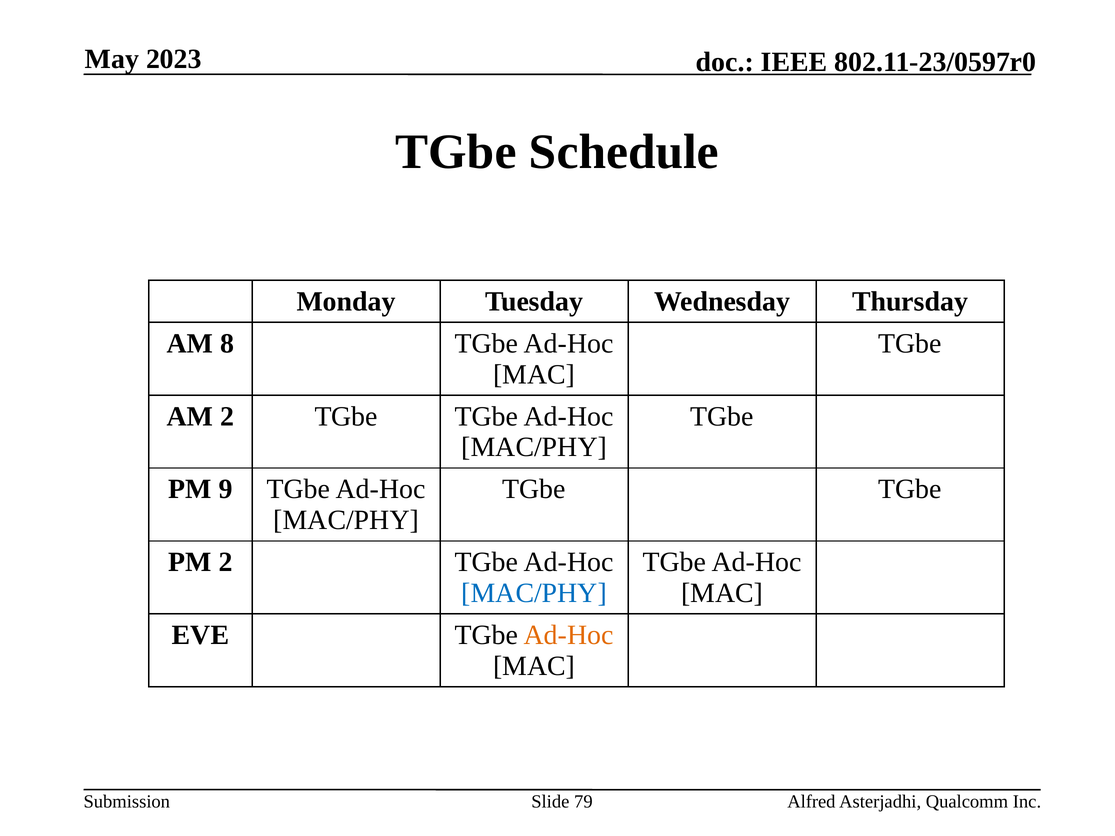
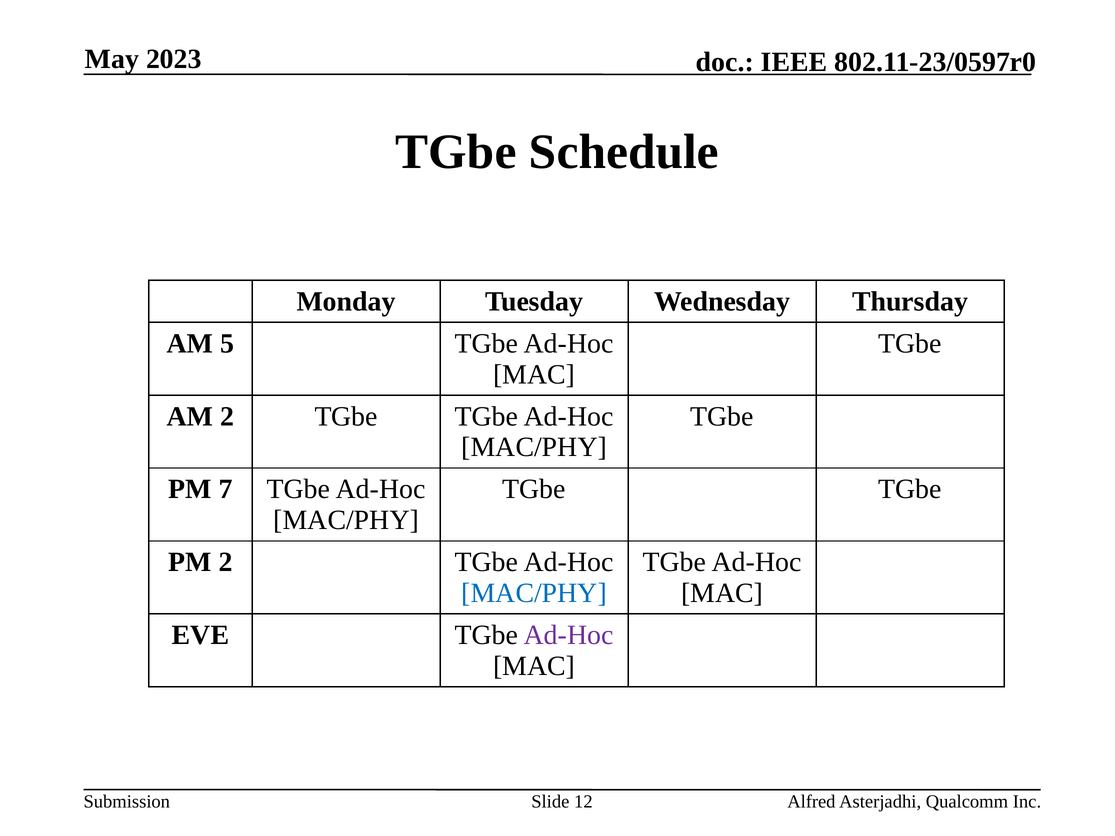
8: 8 -> 5
9: 9 -> 7
Ad-Hoc at (569, 635) colour: orange -> purple
79: 79 -> 12
